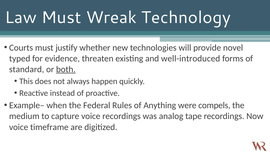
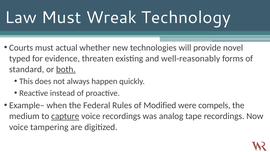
justify: justify -> actual
well-introduced: well-introduced -> well-reasonably
Anything: Anything -> Modified
capture underline: none -> present
timeframe: timeframe -> tampering
